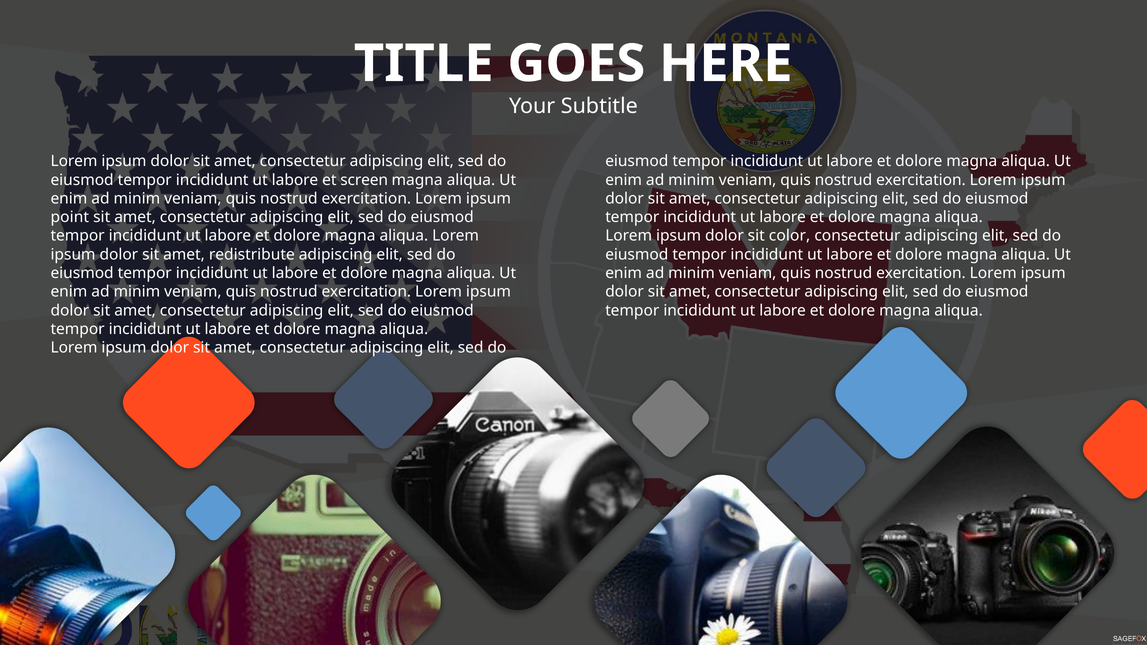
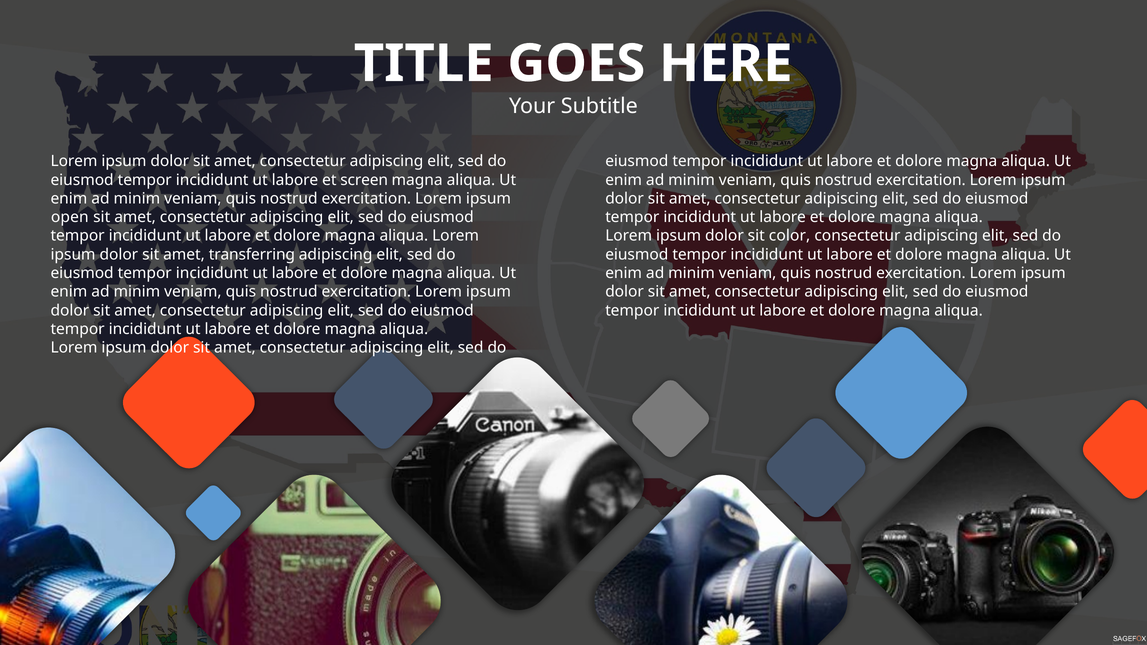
point: point -> open
redistribute: redistribute -> transferring
